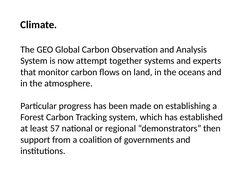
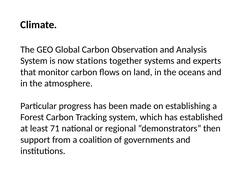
attempt: attempt -> stations
57: 57 -> 71
